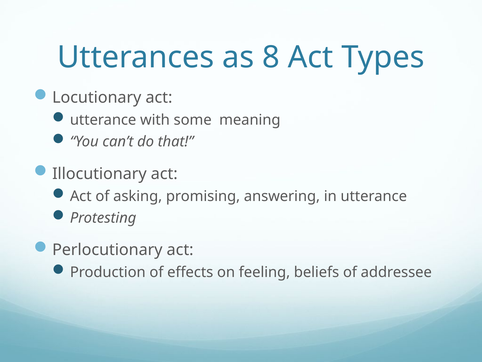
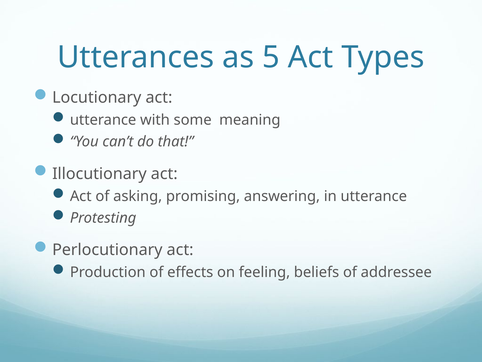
8: 8 -> 5
